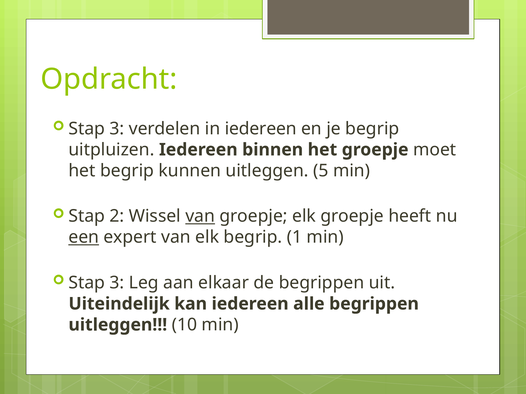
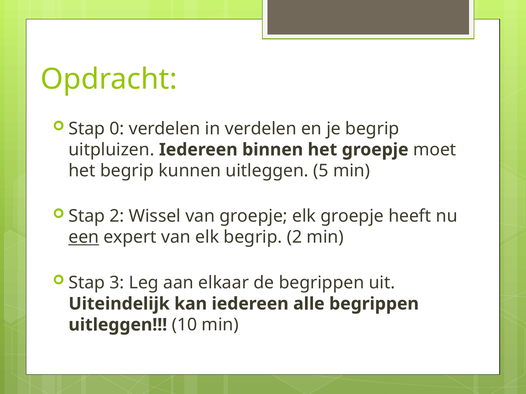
3 at (117, 129): 3 -> 0
in iedereen: iedereen -> verdelen
van at (200, 216) underline: present -> none
begrip 1: 1 -> 2
